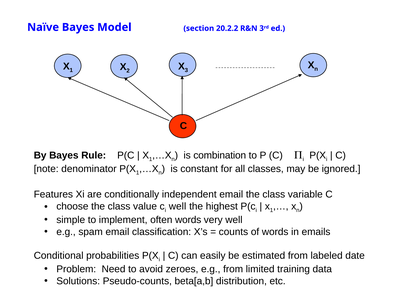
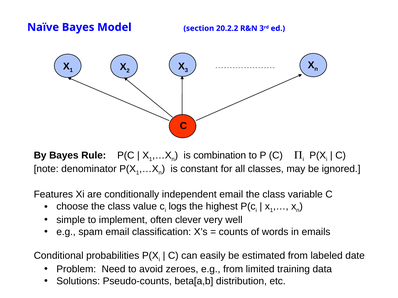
well at (178, 207): well -> logs
often words: words -> clever
